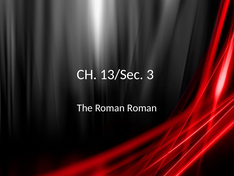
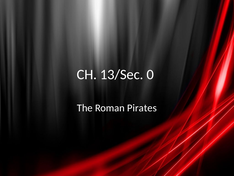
3: 3 -> 0
Roman Roman: Roman -> Pirates
